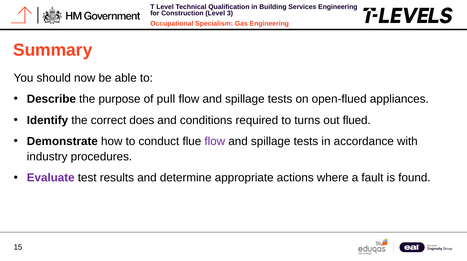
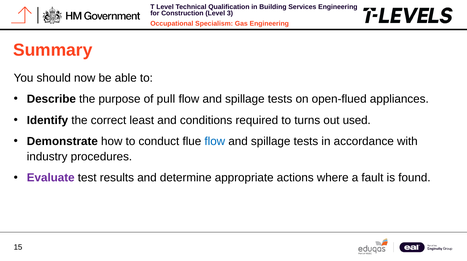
does: does -> least
flued: flued -> used
flow at (215, 141) colour: purple -> blue
